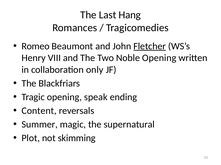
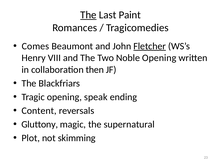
The at (88, 15) underline: none -> present
Hang: Hang -> Paint
Romeo: Romeo -> Comes
only: only -> then
Summer: Summer -> Gluttony
